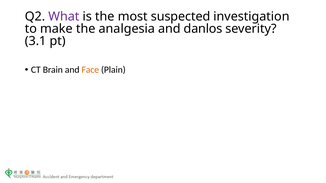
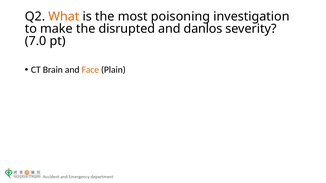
What colour: purple -> orange
suspected: suspected -> poisoning
analgesia: analgesia -> disrupted
3.1: 3.1 -> 7.0
